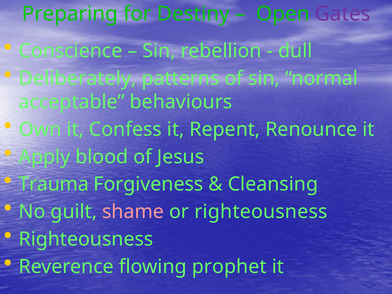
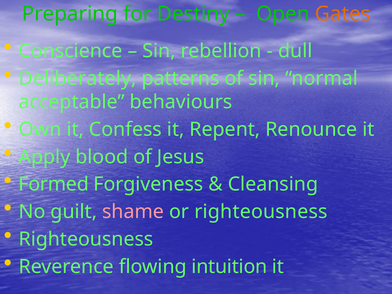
Gates colour: purple -> orange
Trauma: Trauma -> Formed
prophet: prophet -> intuition
